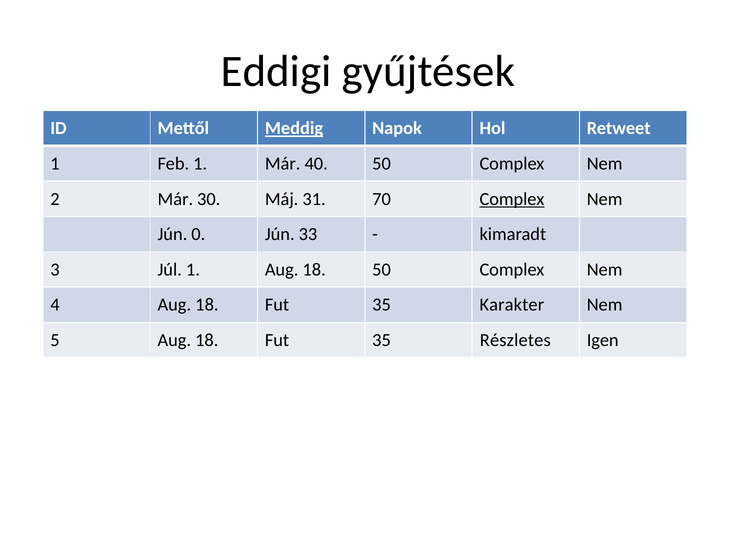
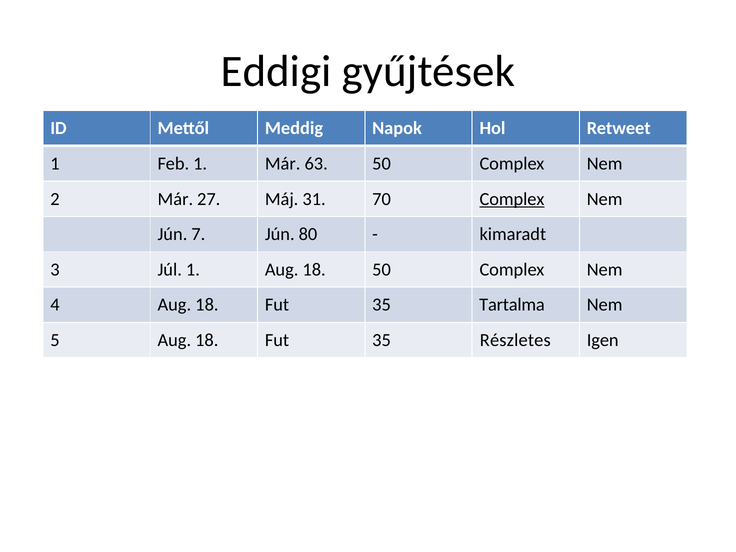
Meddig underline: present -> none
40: 40 -> 63
30: 30 -> 27
0: 0 -> 7
33: 33 -> 80
Karakter: Karakter -> Tartalma
